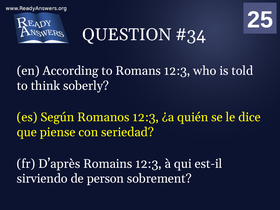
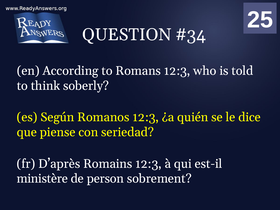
sirviendo: sirviendo -> ministère
